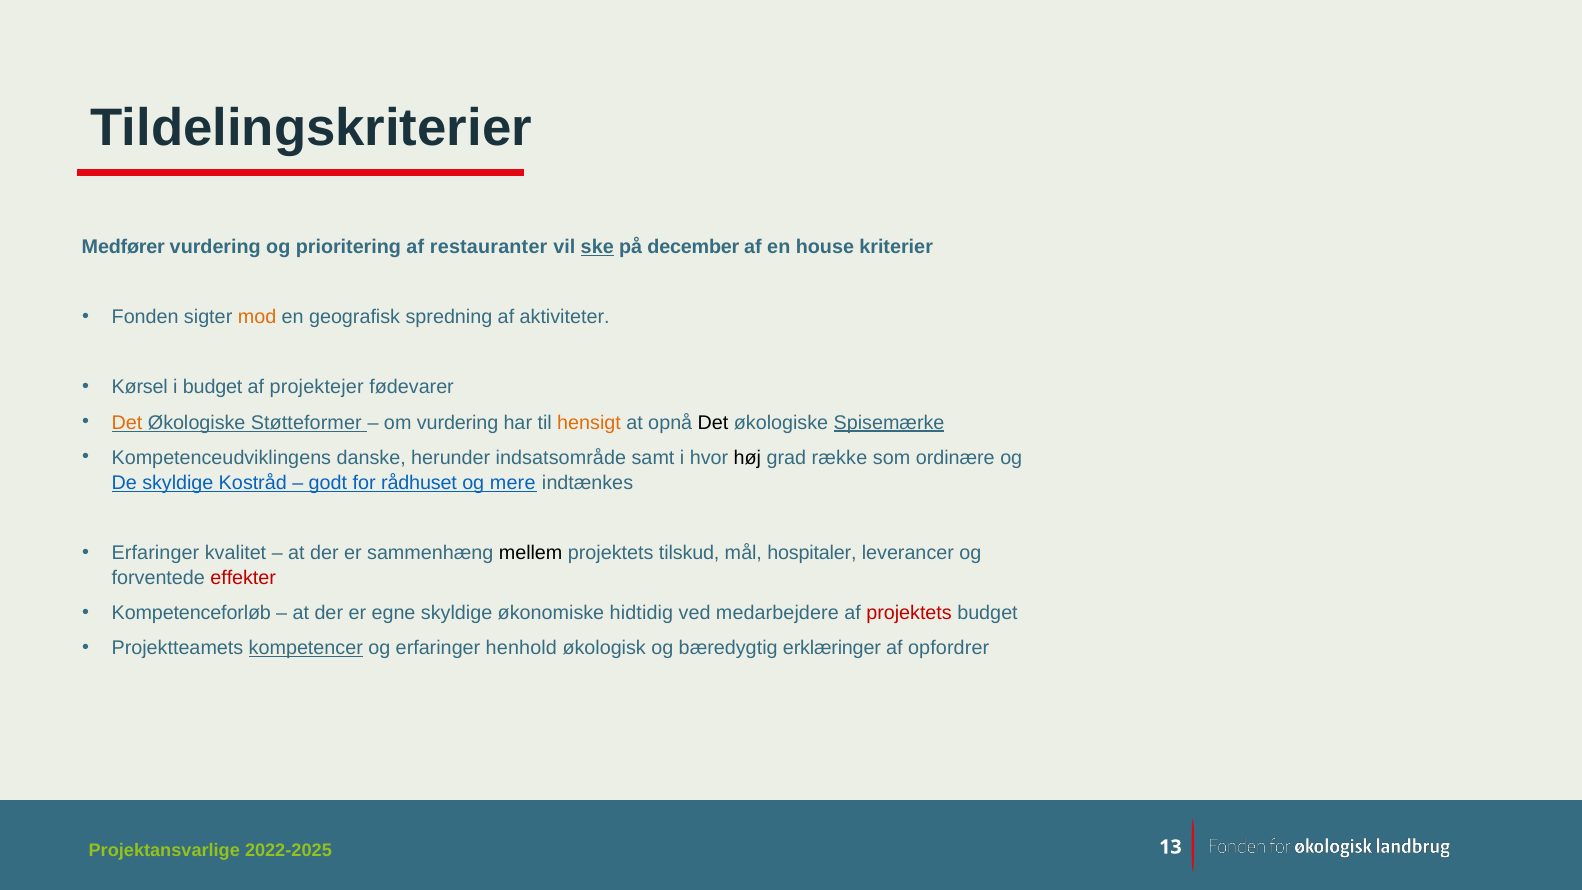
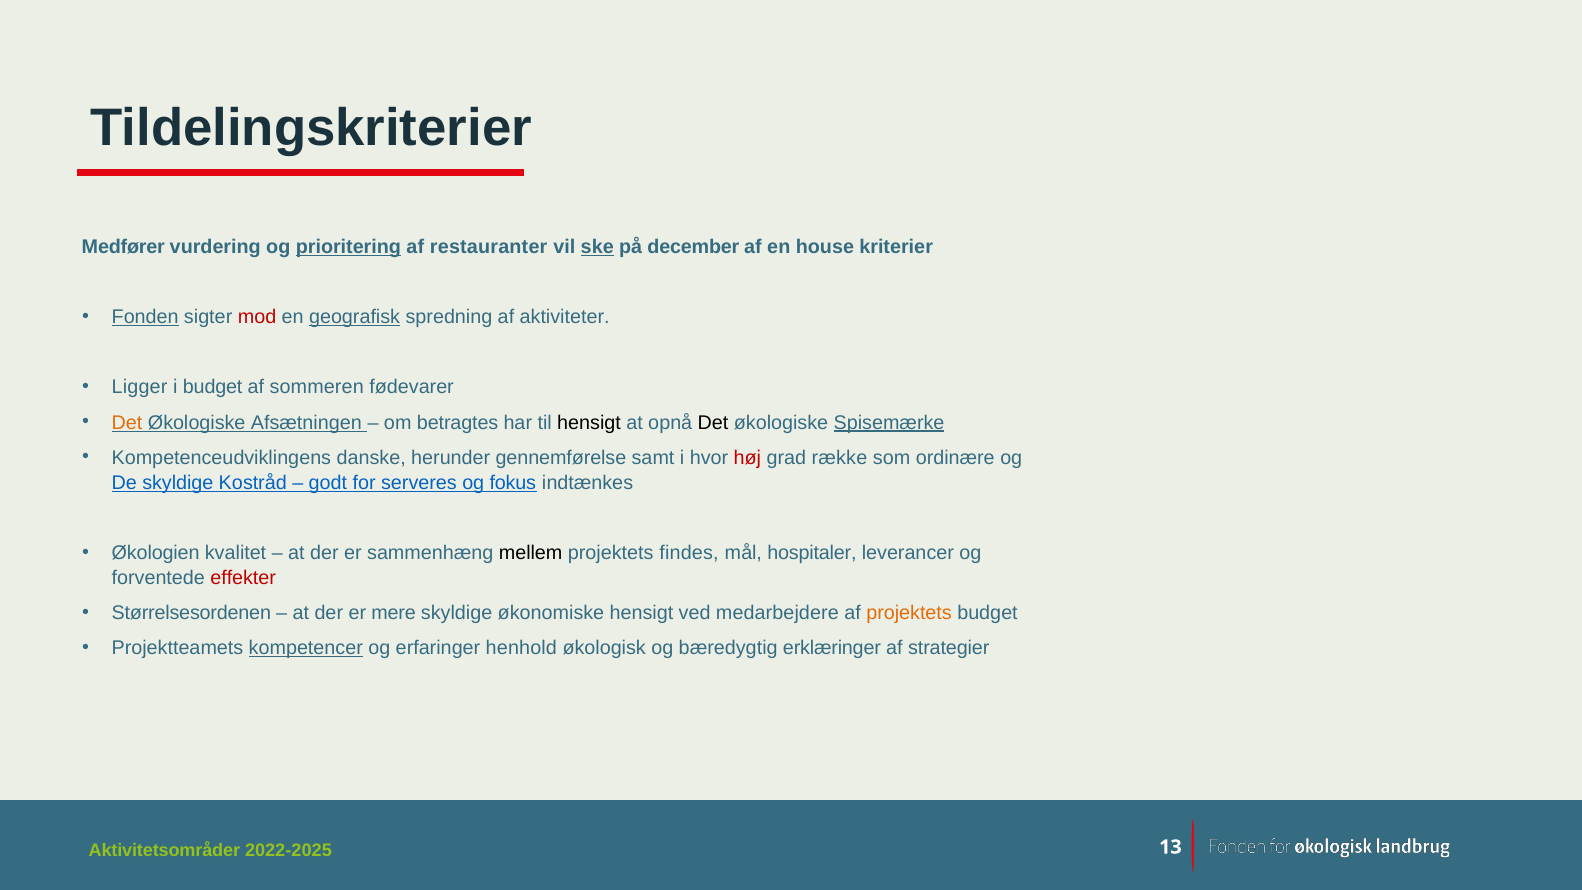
prioritering underline: none -> present
Fonden underline: none -> present
mod colour: orange -> red
geografisk underline: none -> present
Kørsel: Kørsel -> Ligger
projektejer: projektejer -> sommeren
Støtteformer: Støtteformer -> Afsætningen
om vurdering: vurdering -> betragtes
hensigt at (589, 422) colour: orange -> black
indsatsområde: indsatsområde -> gennemførelse
høj colour: black -> red
rådhuset: rådhuset -> serveres
mere: mere -> fokus
Erfaringer at (156, 553): Erfaringer -> Økologien
tilskud: tilskud -> findes
Kompetenceforløb: Kompetenceforløb -> Størrelsesordenen
egne: egne -> mere
økonomiske hidtidig: hidtidig -> hensigt
projektets at (909, 613) colour: red -> orange
opfordrer: opfordrer -> strategier
Projektansvarlige: Projektansvarlige -> Aktivitetsområder
